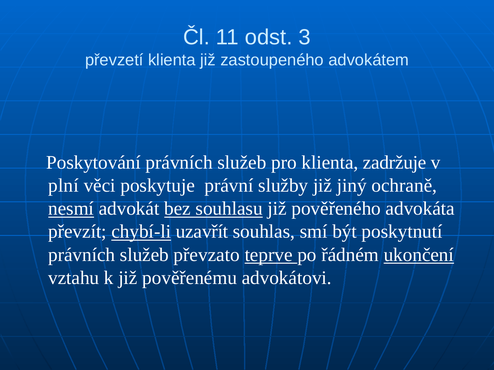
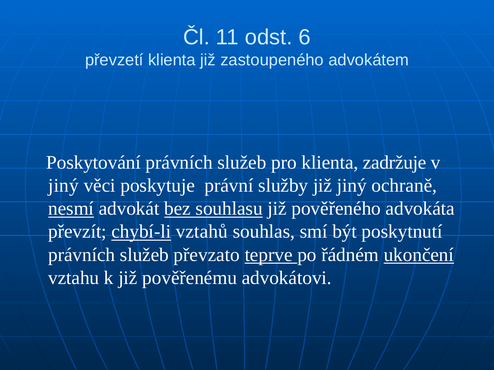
3: 3 -> 6
plní at (63, 186): plní -> jiný
uzavřít: uzavřít -> vztahů
